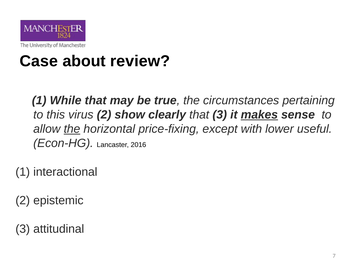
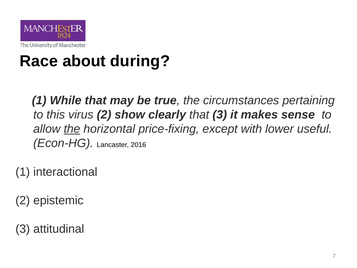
Case: Case -> Race
review: review -> during
makes underline: present -> none
